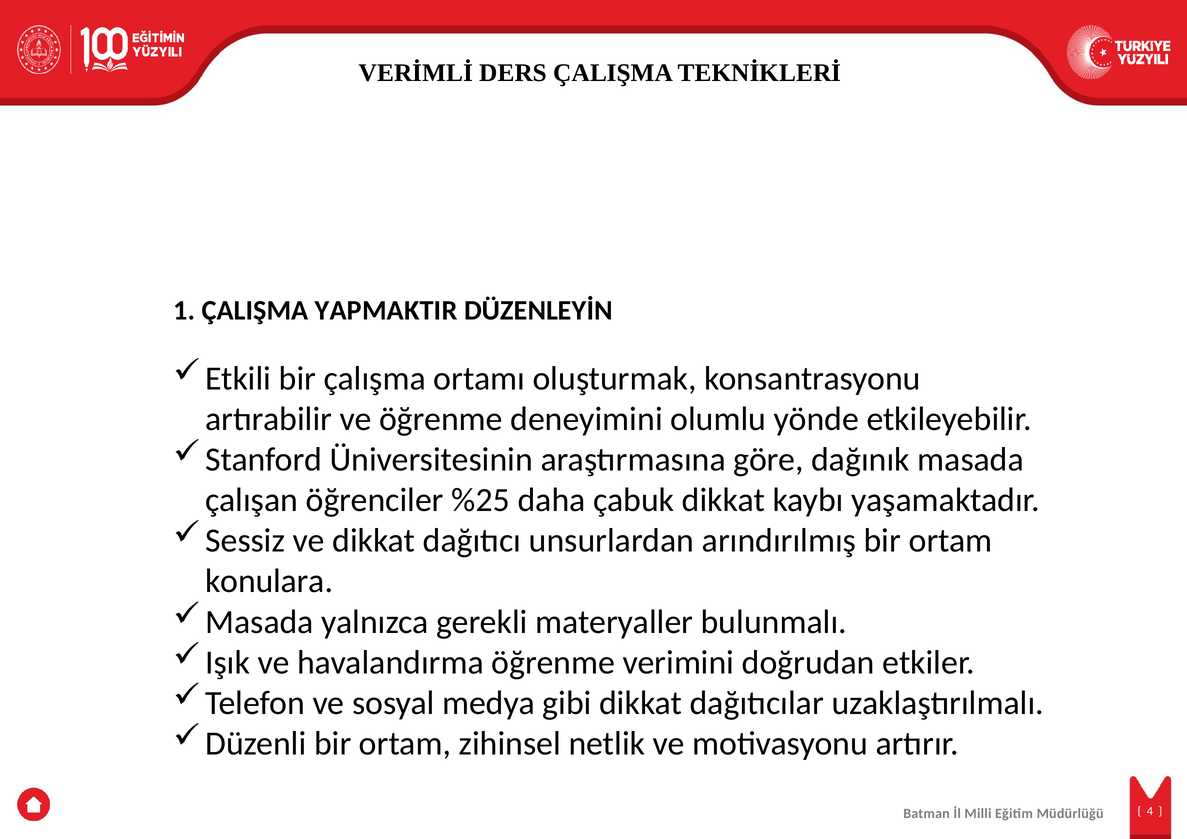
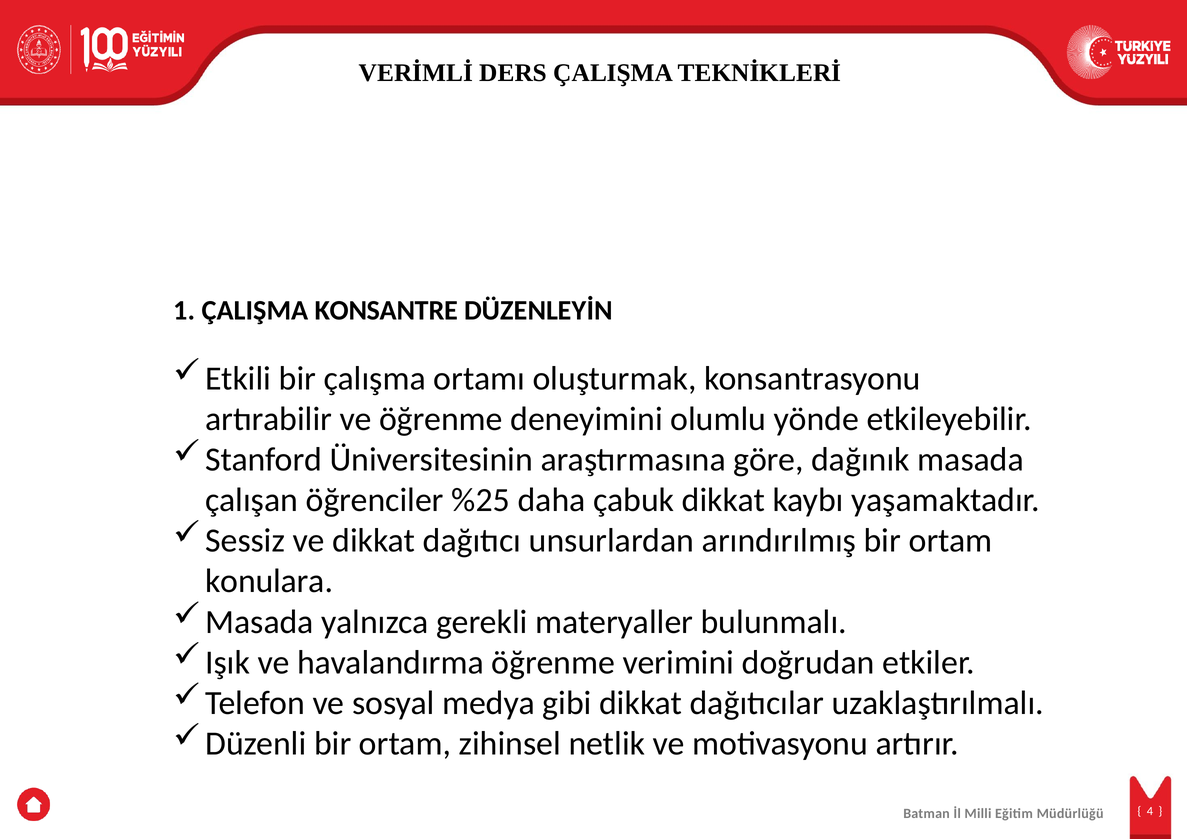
YAPMAKTIR: YAPMAKTIR -> KONSANTRE
